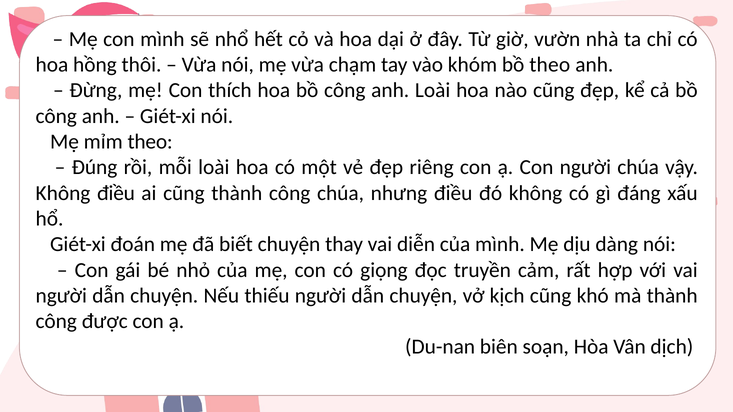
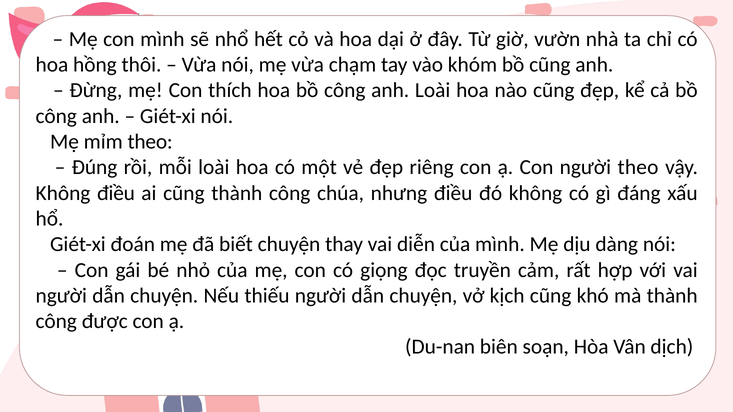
bồ theo: theo -> cũng
người chúa: chúa -> theo
